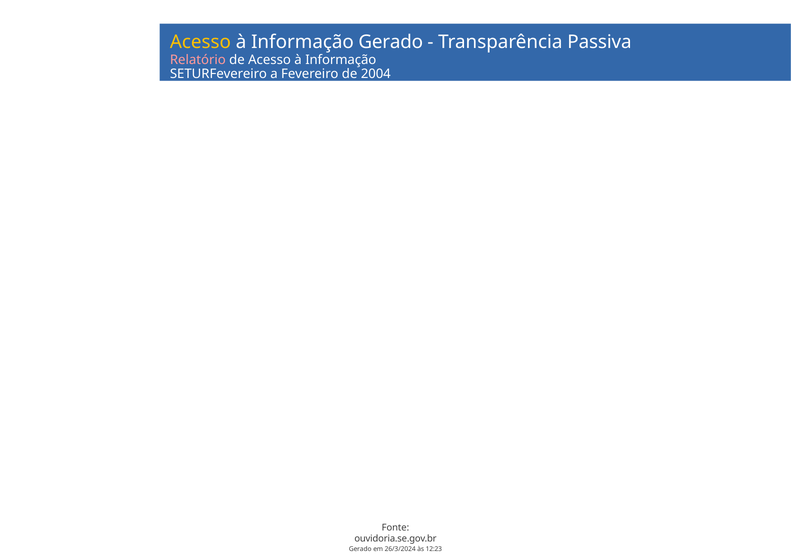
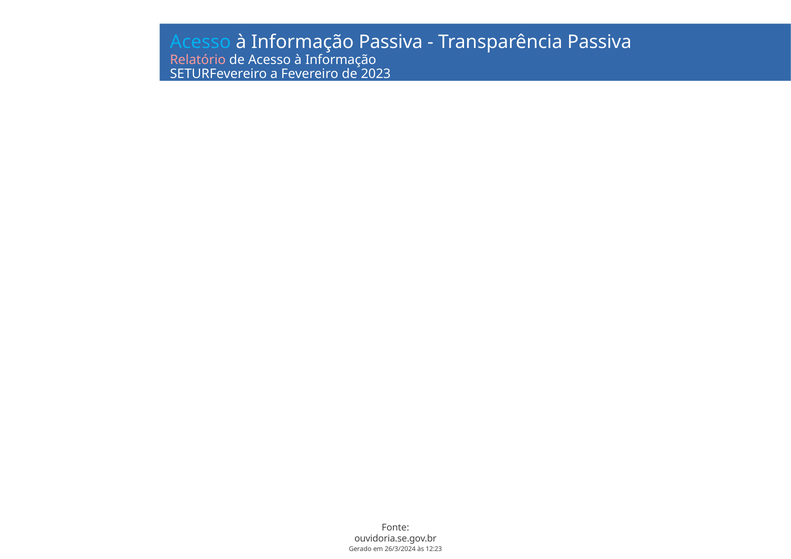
Acesso at (200, 42) colour: yellow -> light blue
Informação Gerado: Gerado -> Passiva
2004: 2004 -> 2023
